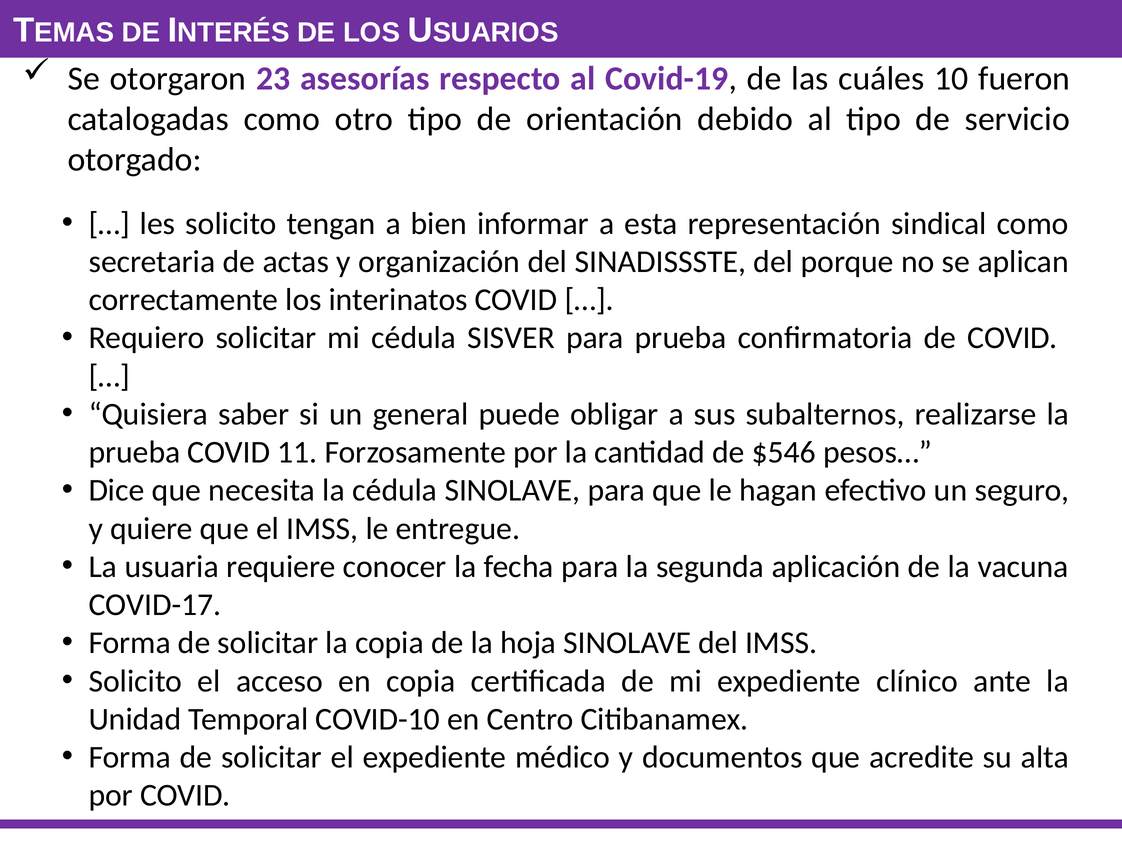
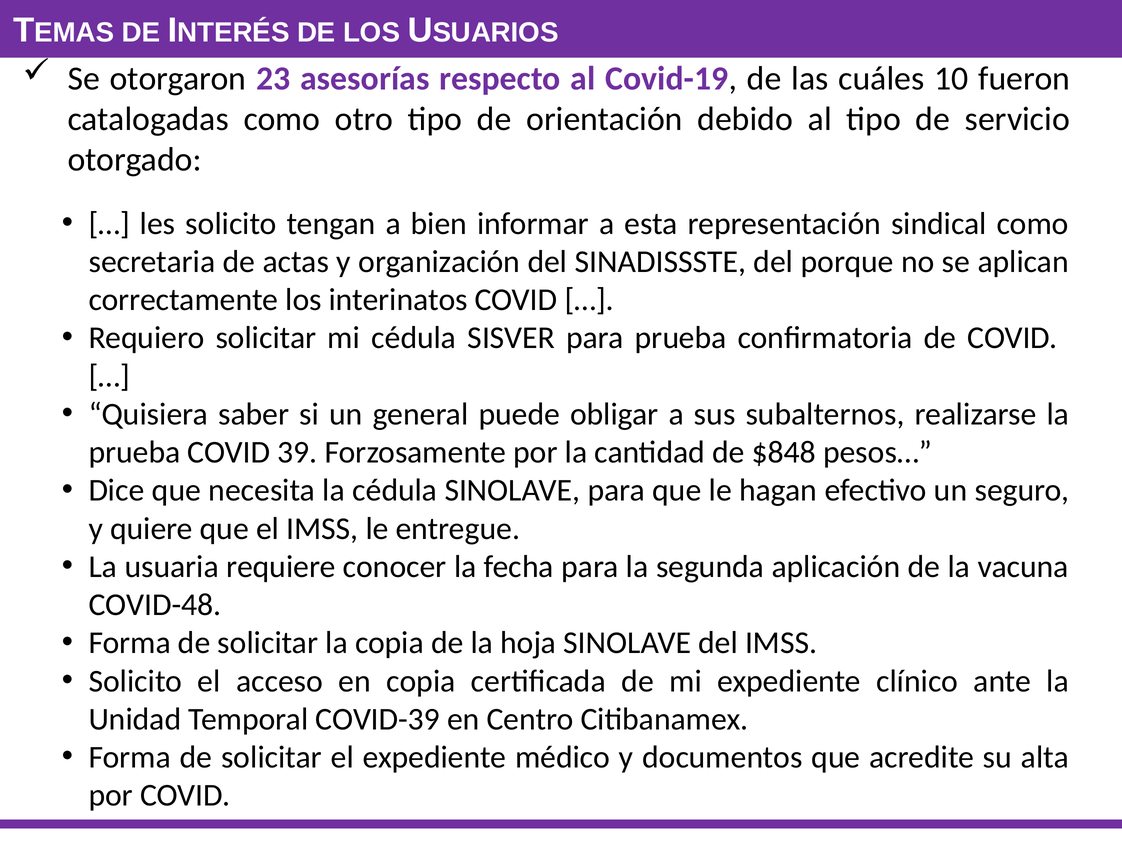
11: 11 -> 39
$546: $546 -> $848
COVID-17: COVID-17 -> COVID-48
COVID-10: COVID-10 -> COVID-39
